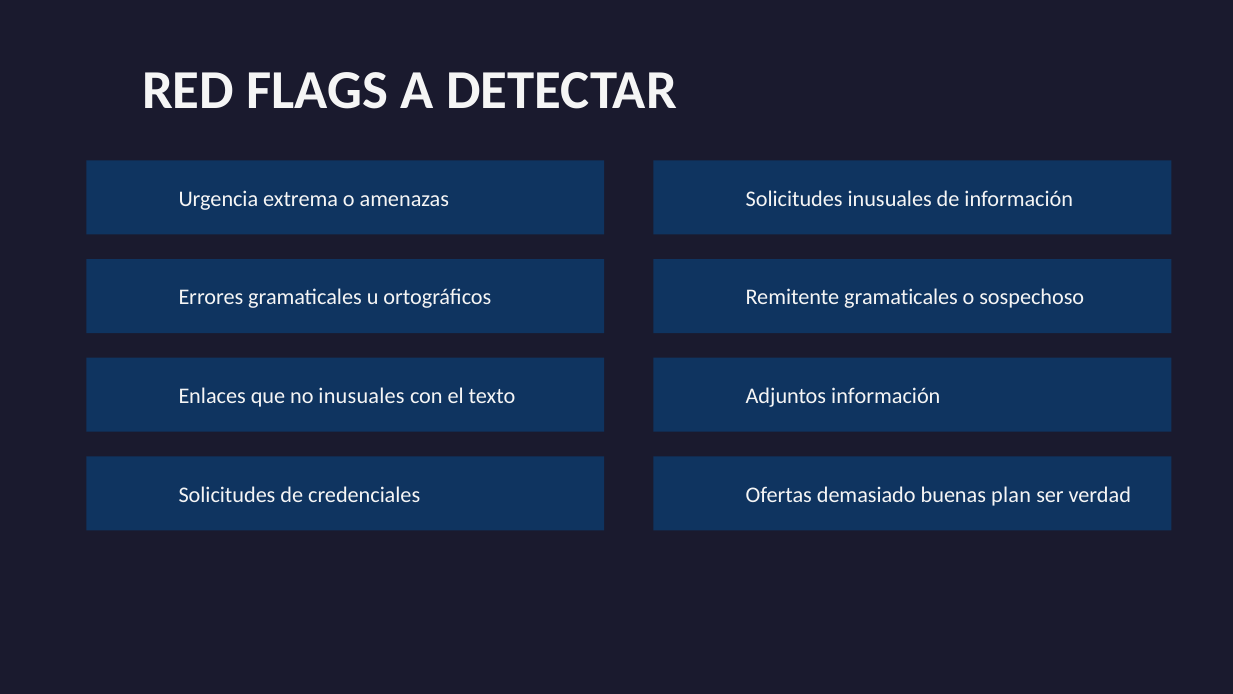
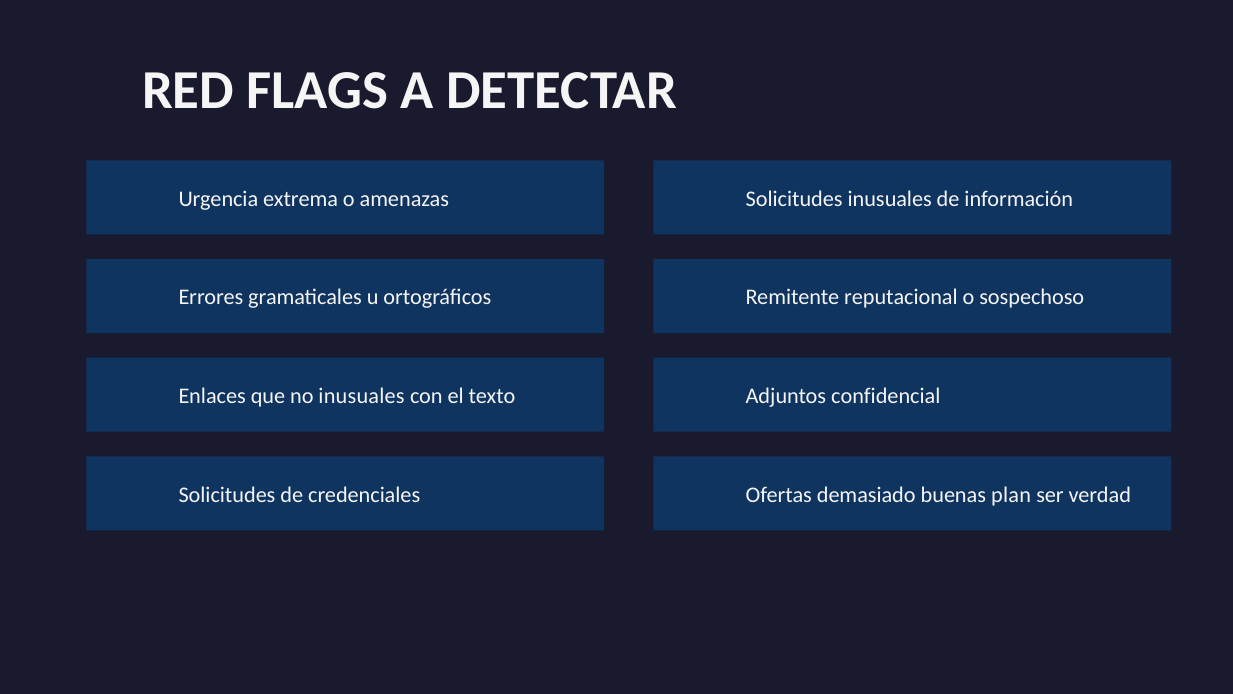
Remitente gramaticales: gramaticales -> reputacional
Adjuntos información: información -> confidencial
